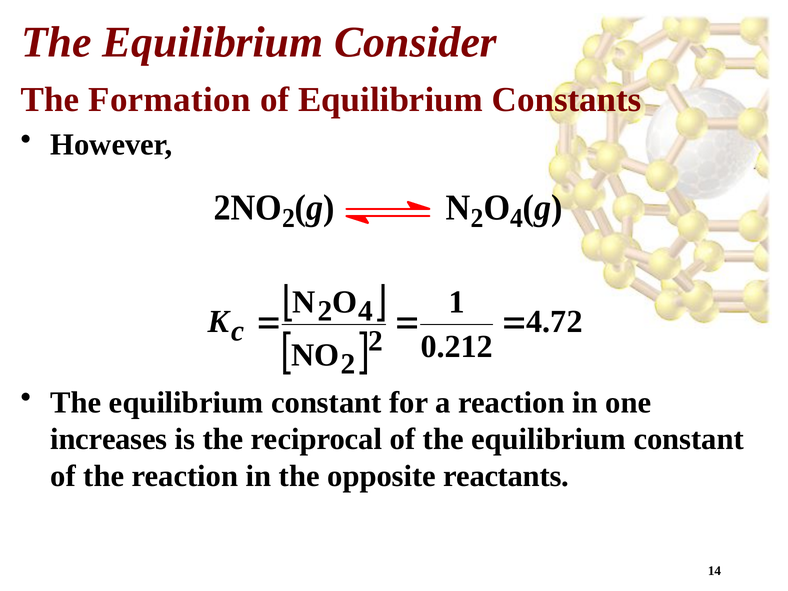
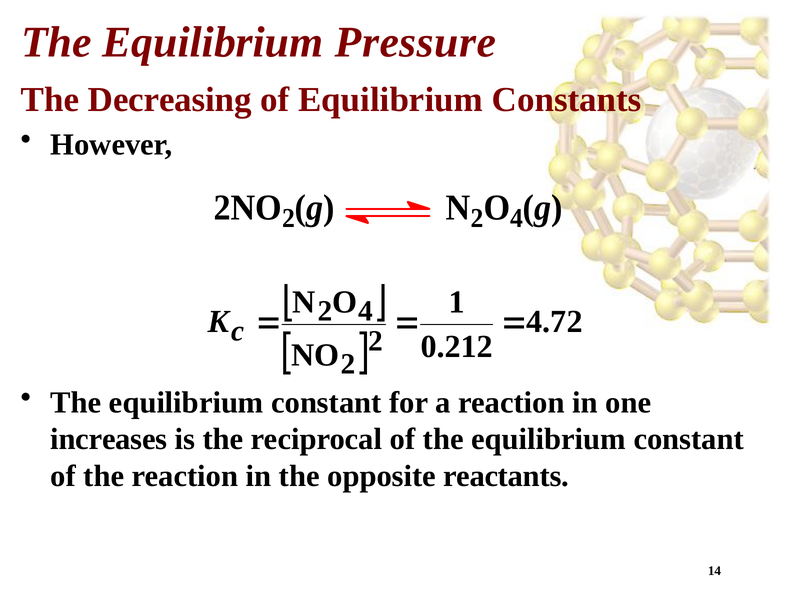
Consider: Consider -> Pressure
Formation: Formation -> Decreasing
